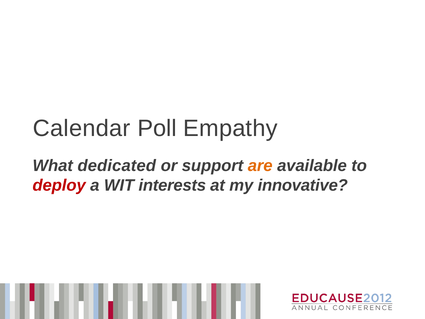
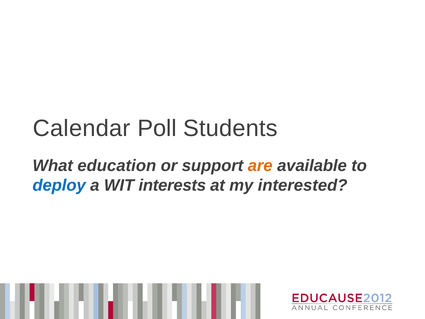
Empathy: Empathy -> Students
dedicated: dedicated -> education
deploy colour: red -> blue
innovative: innovative -> interested
